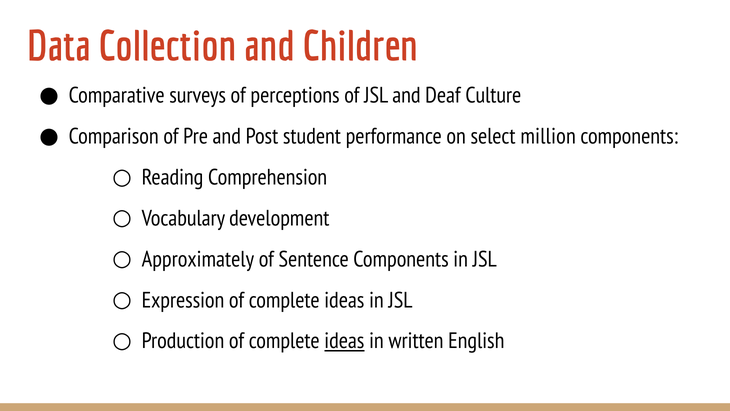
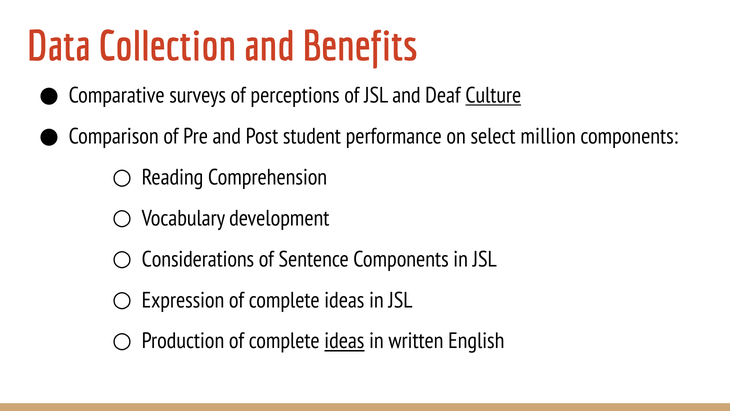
Children: Children -> Benefits
Culture underline: none -> present
Approximately: Approximately -> Considerations
